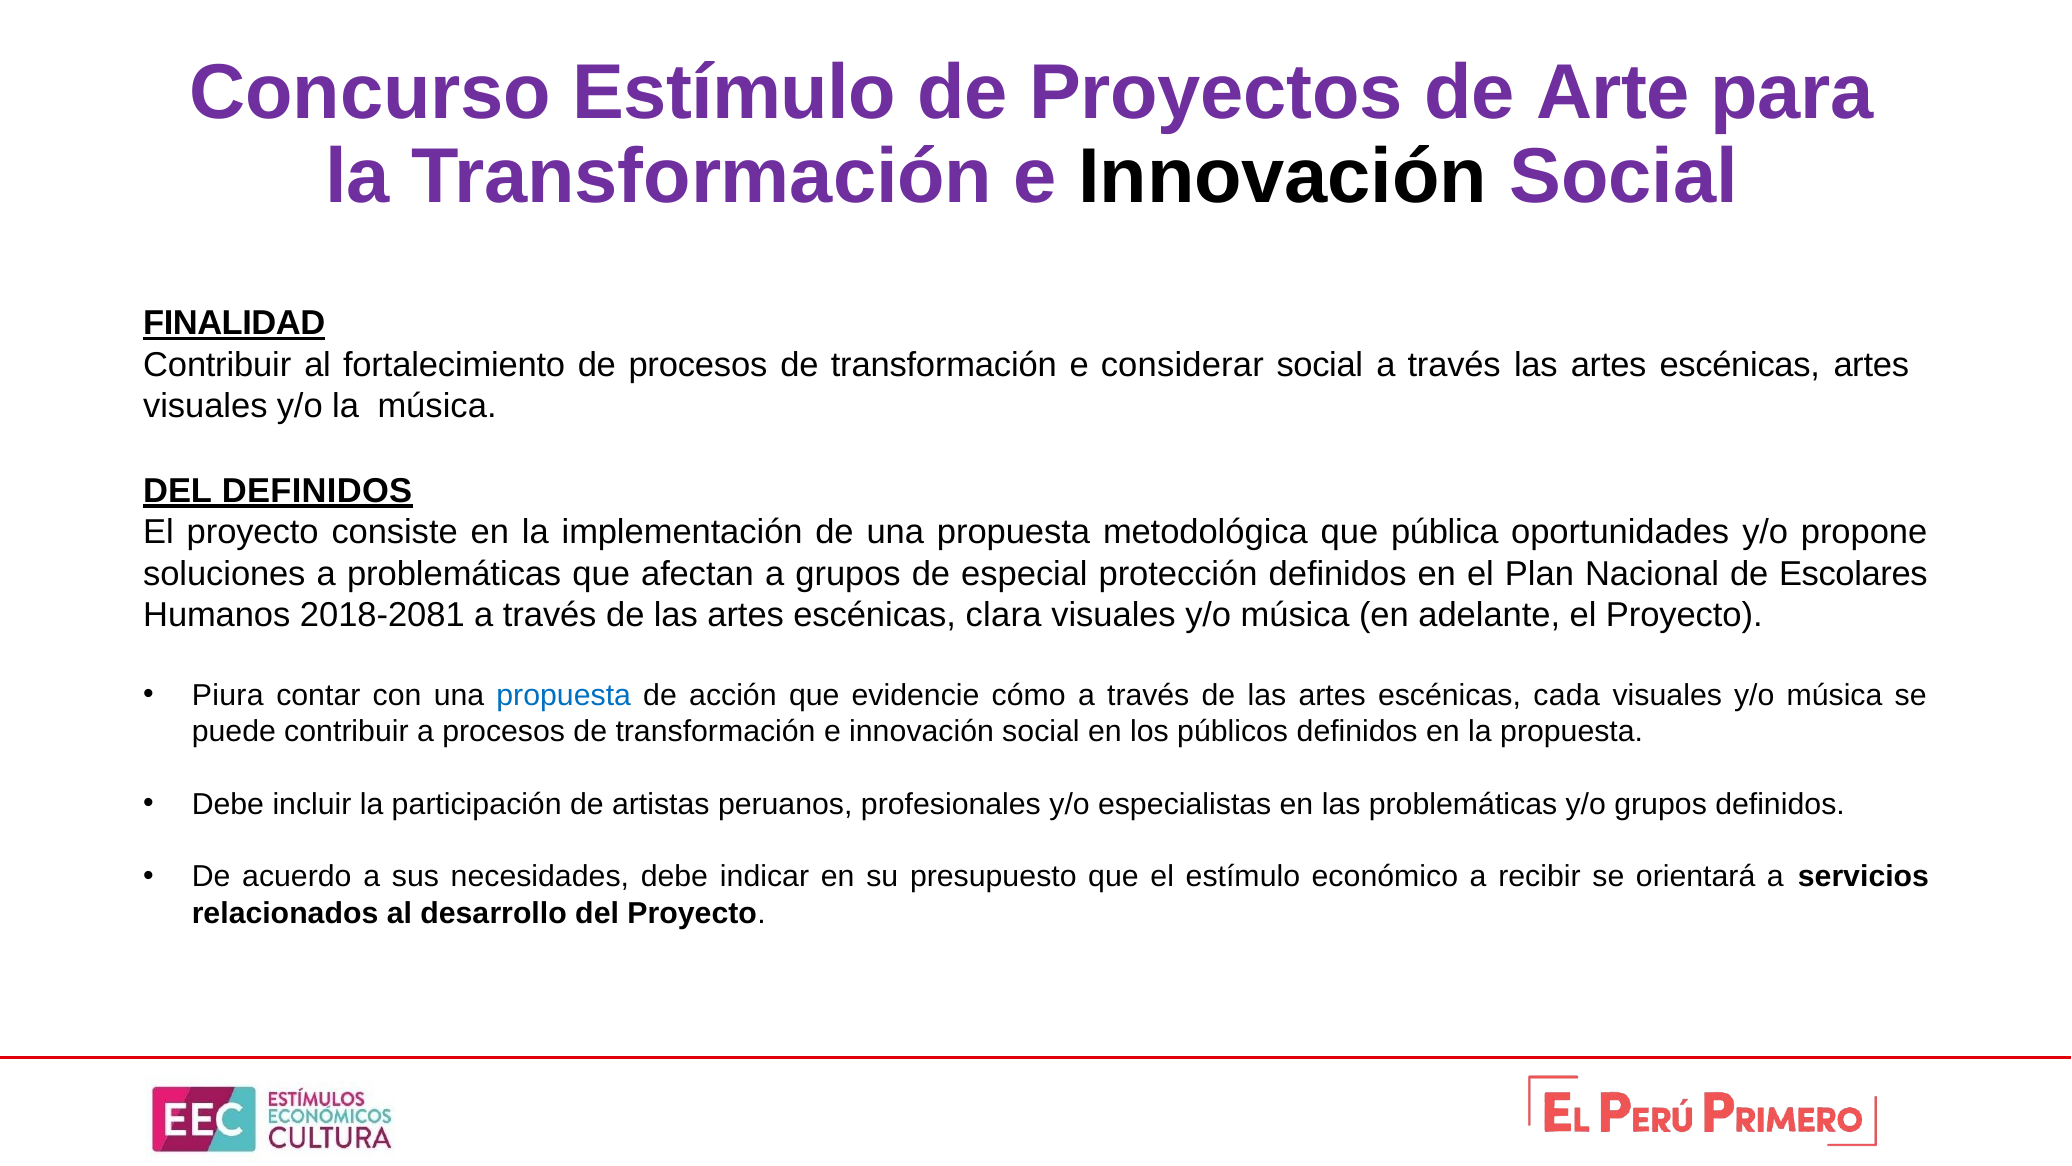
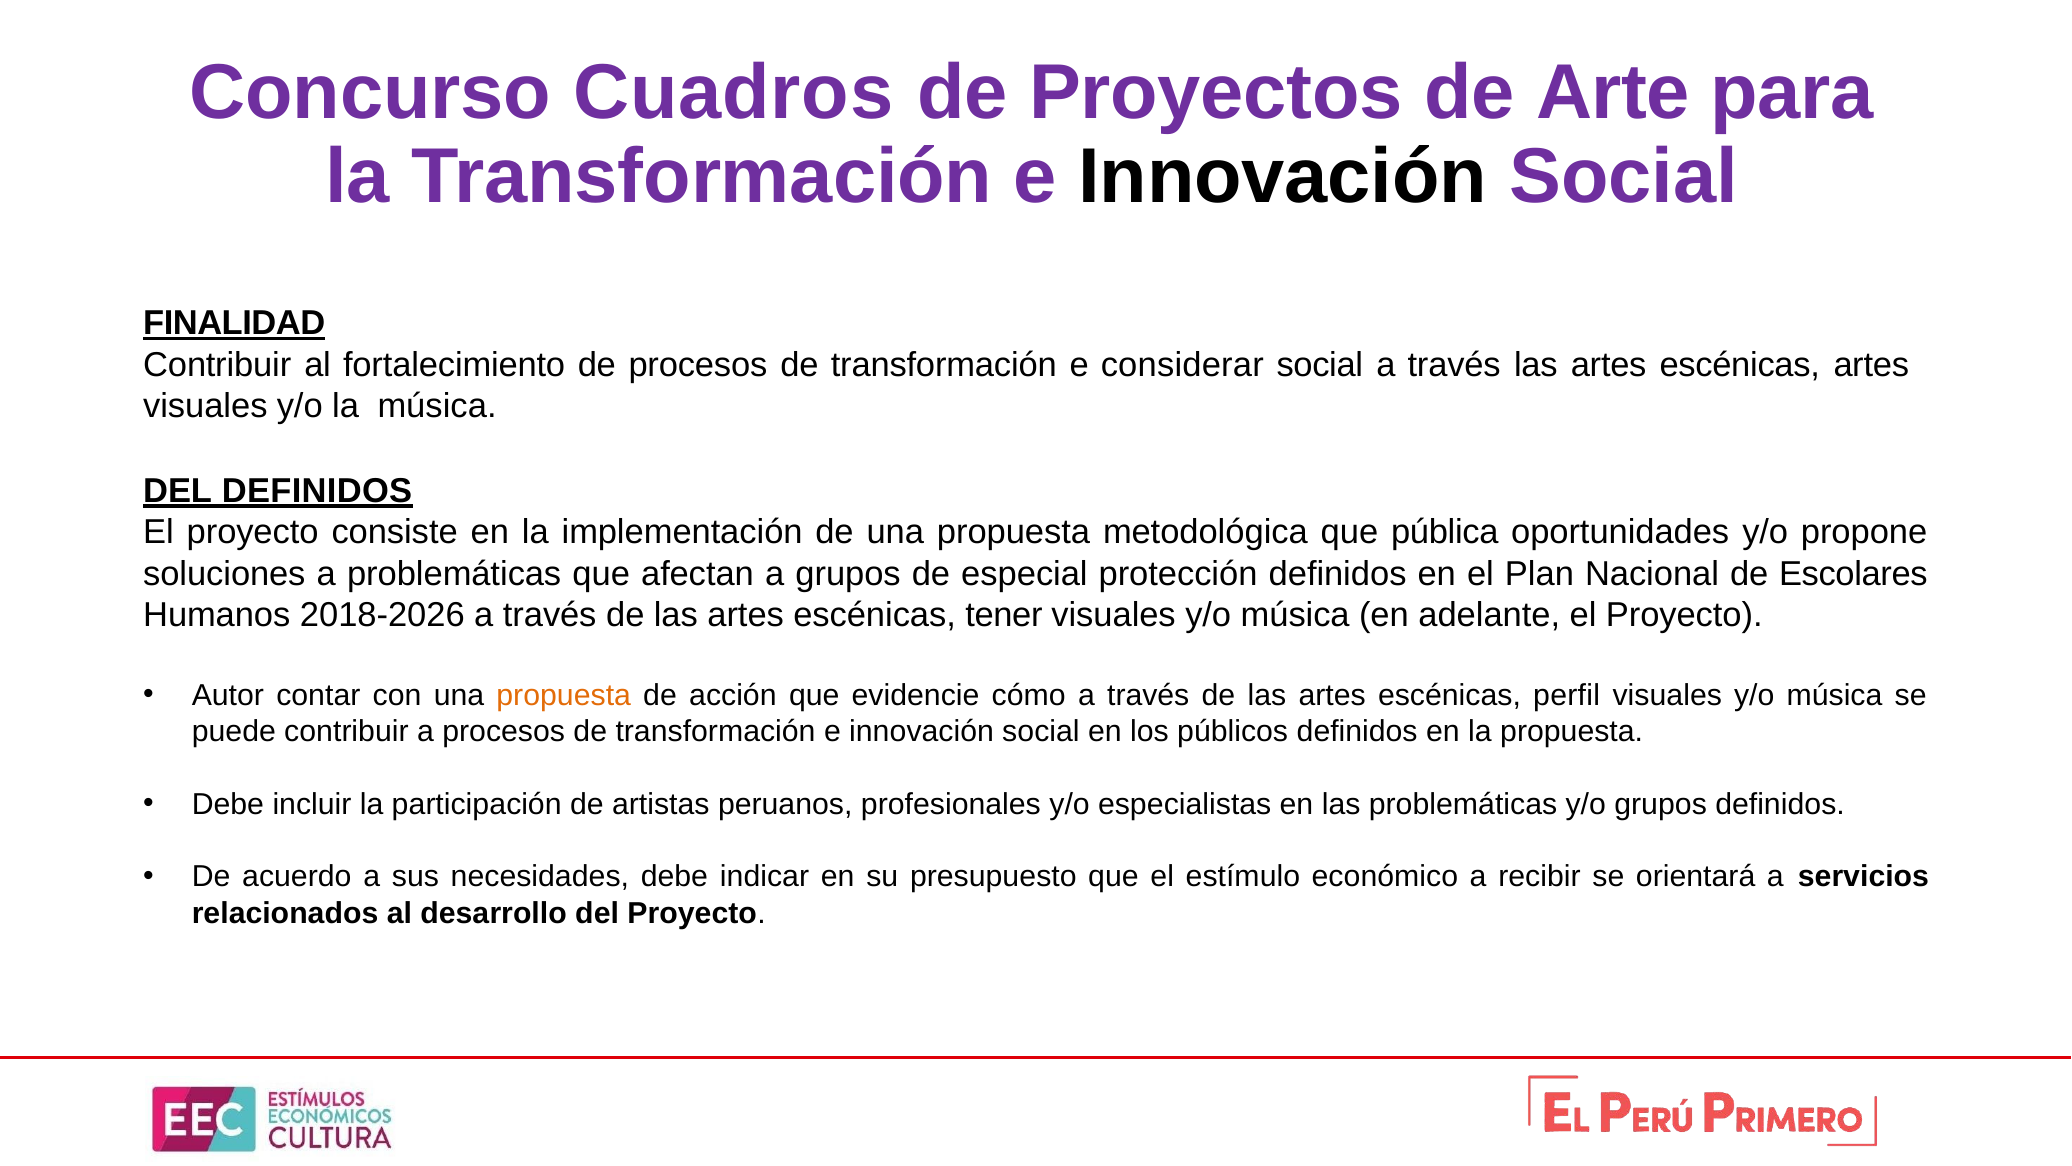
Concurso Estímulo: Estímulo -> Cuadros
2018-2081: 2018-2081 -> 2018-2026
clara: clara -> tener
Piura: Piura -> Autor
propuesta at (564, 695) colour: blue -> orange
cada: cada -> perfil
